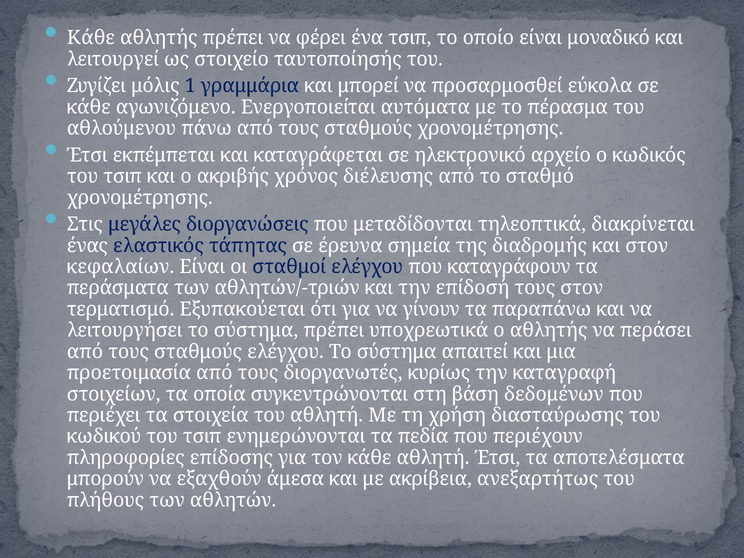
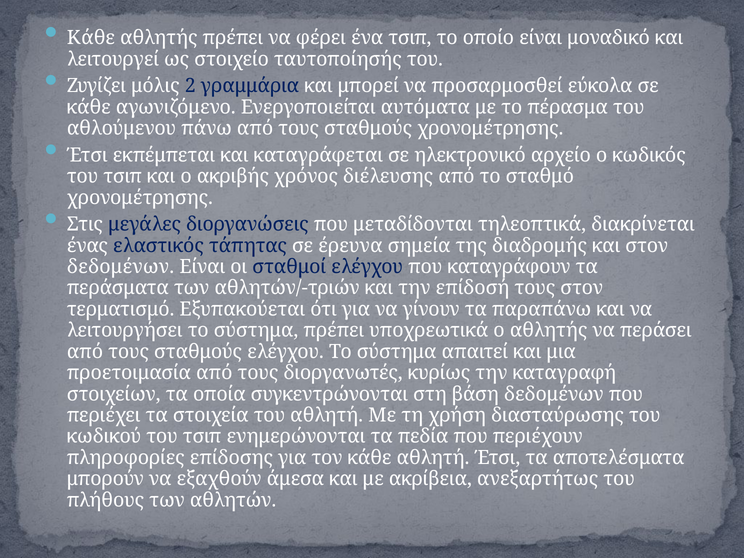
1: 1 -> 2
κεφαλαίων at (121, 267): κεφαλαίων -> δεδομένων
